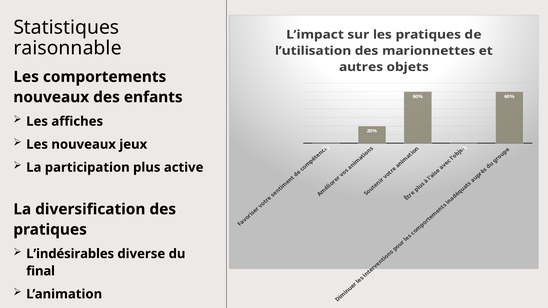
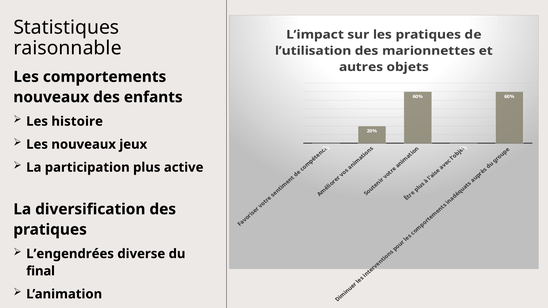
affiches: affiches -> histoire
L’indésirables: L’indésirables -> L’engendrées
